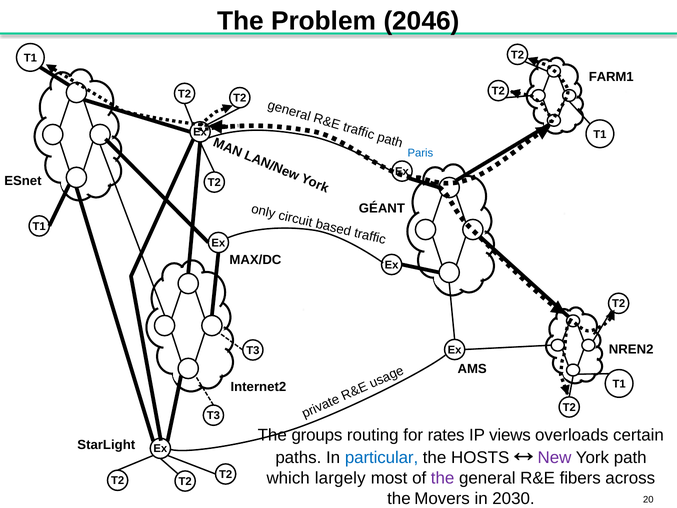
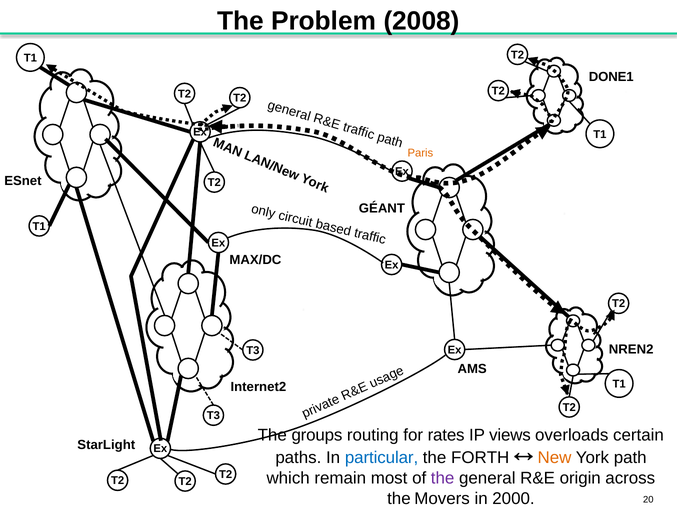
2046: 2046 -> 2008
FARM1: FARM1 -> DONE1
Paris colour: blue -> orange
HOSTS: HOSTS -> FORTH
New colour: purple -> orange
largely: largely -> remain
fibers: fibers -> origin
2030: 2030 -> 2000
